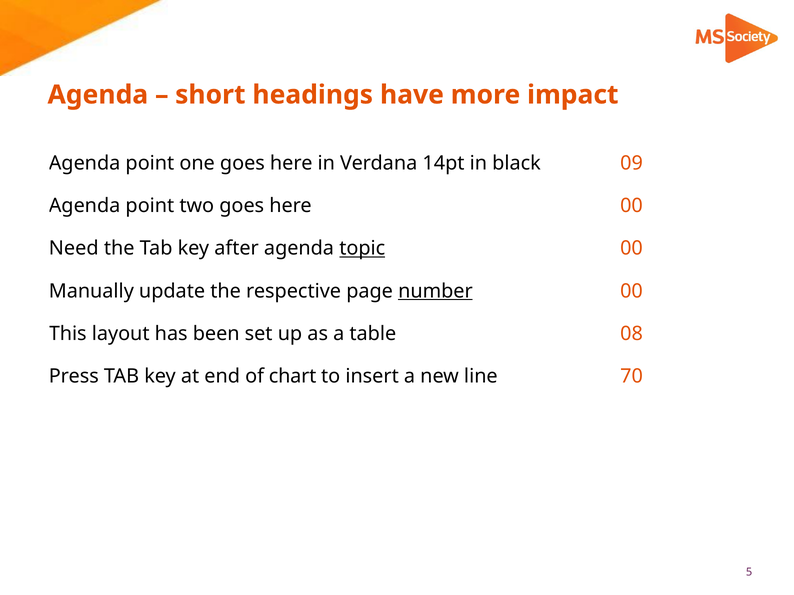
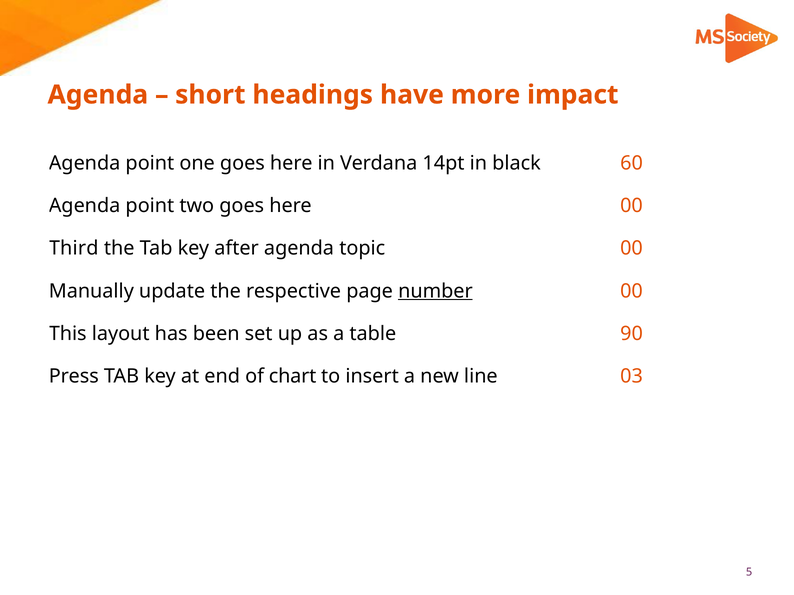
09: 09 -> 60
Need: Need -> Third
topic underline: present -> none
08: 08 -> 90
70: 70 -> 03
